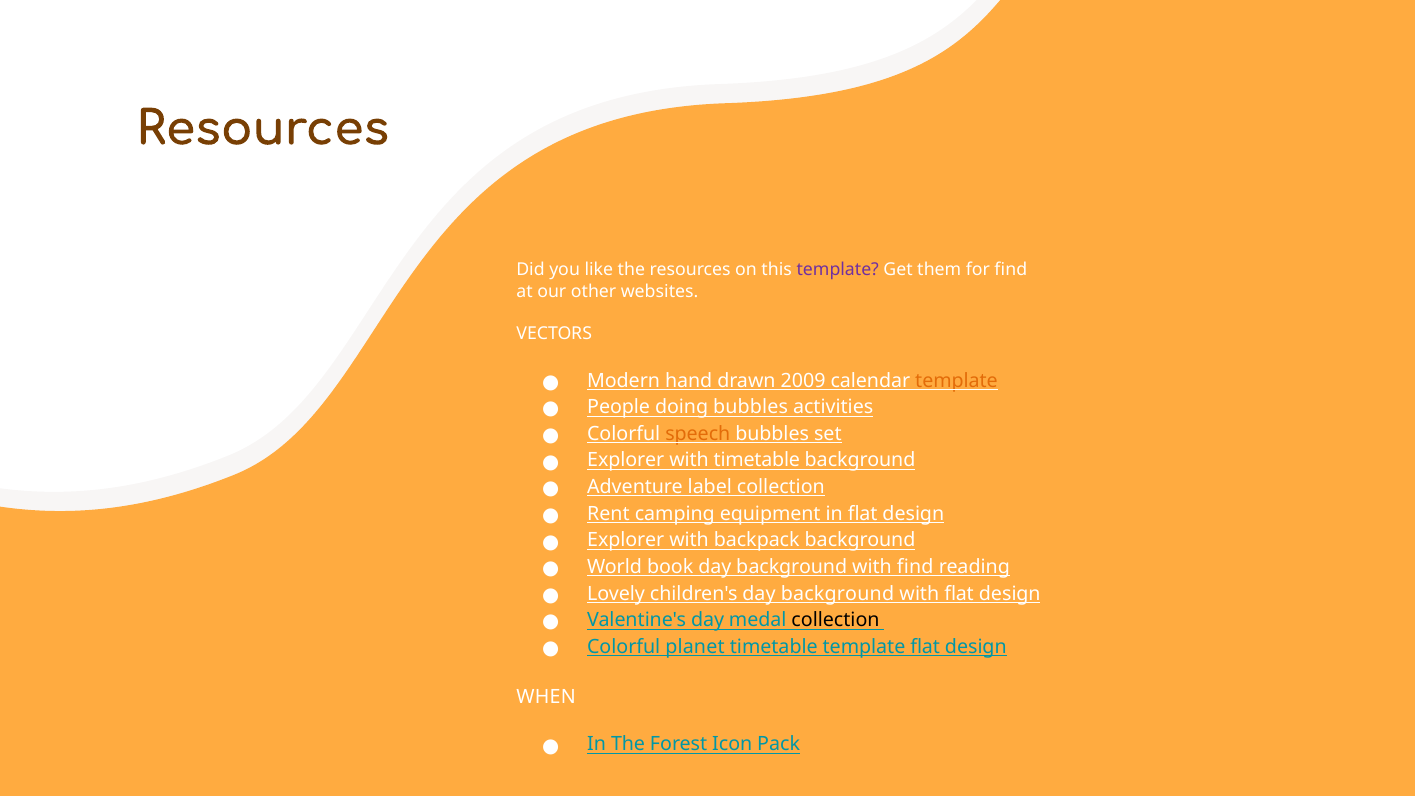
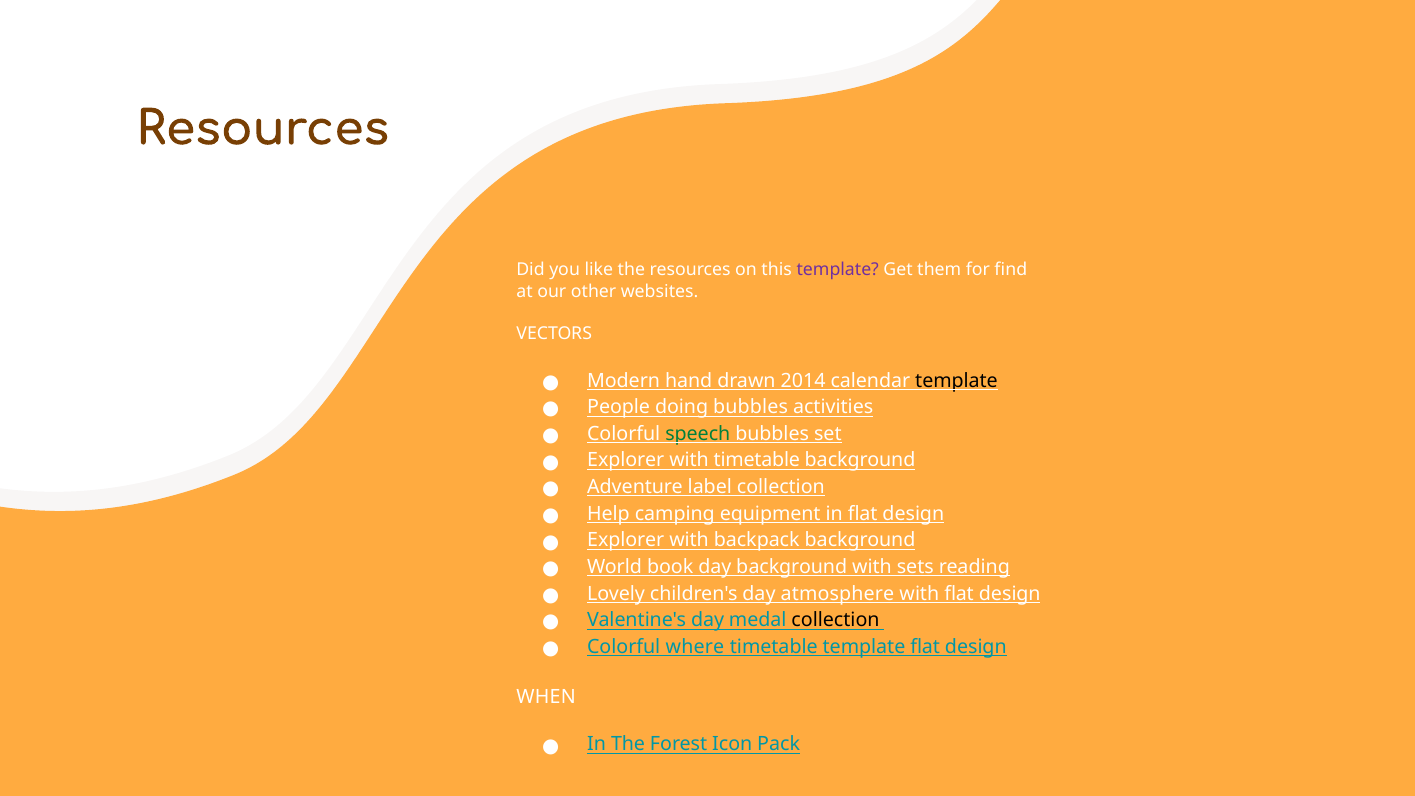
2009: 2009 -> 2014
template at (957, 381) colour: orange -> black
speech colour: orange -> green
Rent: Rent -> Help
with find: find -> sets
children's day background: background -> atmosphere
planet: planet -> where
